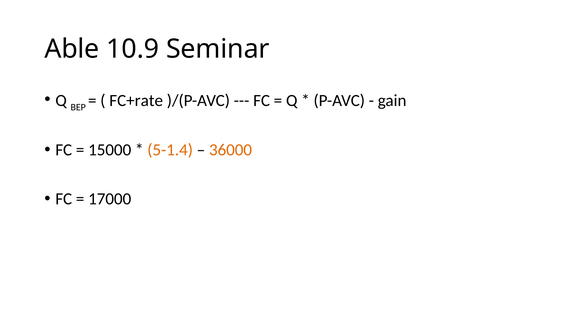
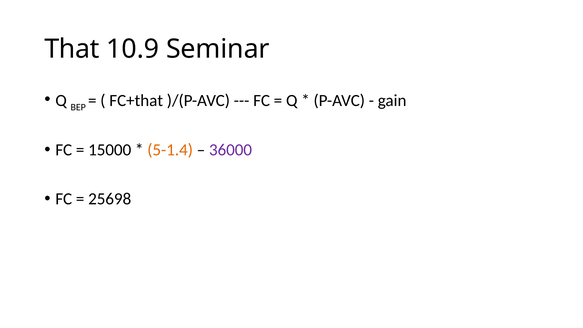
Able: Able -> That
FC+rate: FC+rate -> FC+that
36000 colour: orange -> purple
17000: 17000 -> 25698
